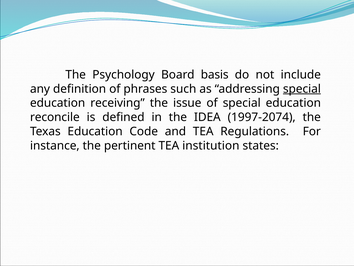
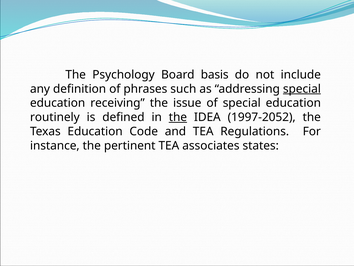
reconcile: reconcile -> routinely
the at (178, 117) underline: none -> present
1997-2074: 1997-2074 -> 1997-2052
institution: institution -> associates
